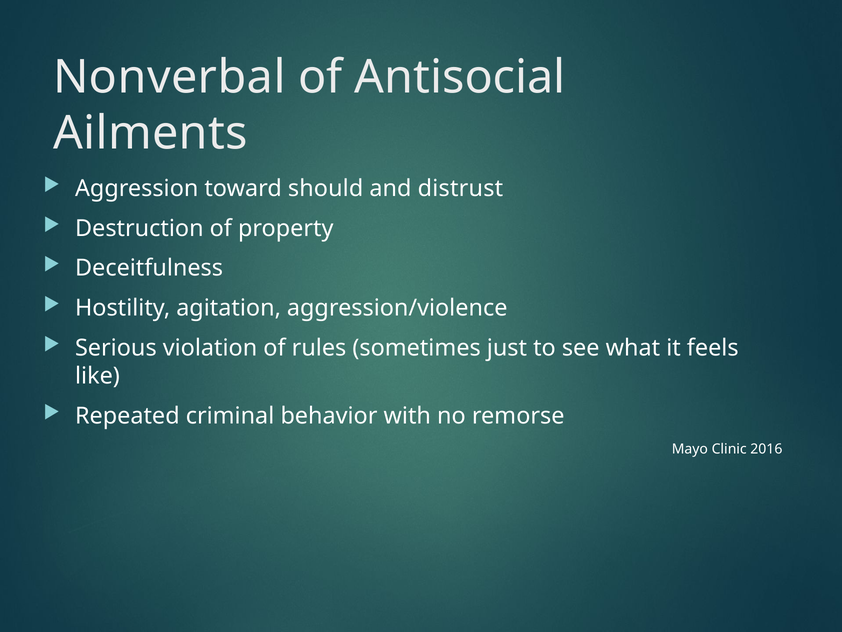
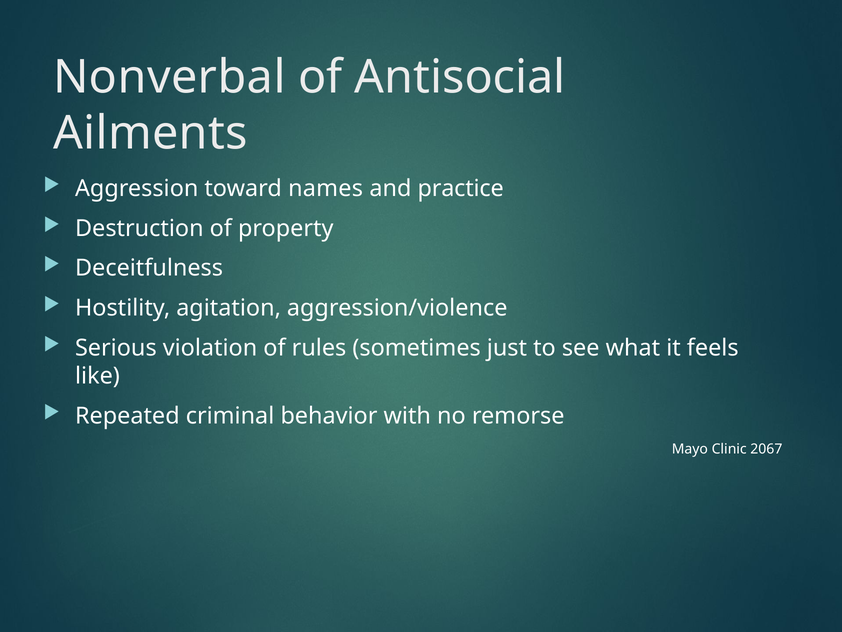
should: should -> names
distrust: distrust -> practice
2016: 2016 -> 2067
